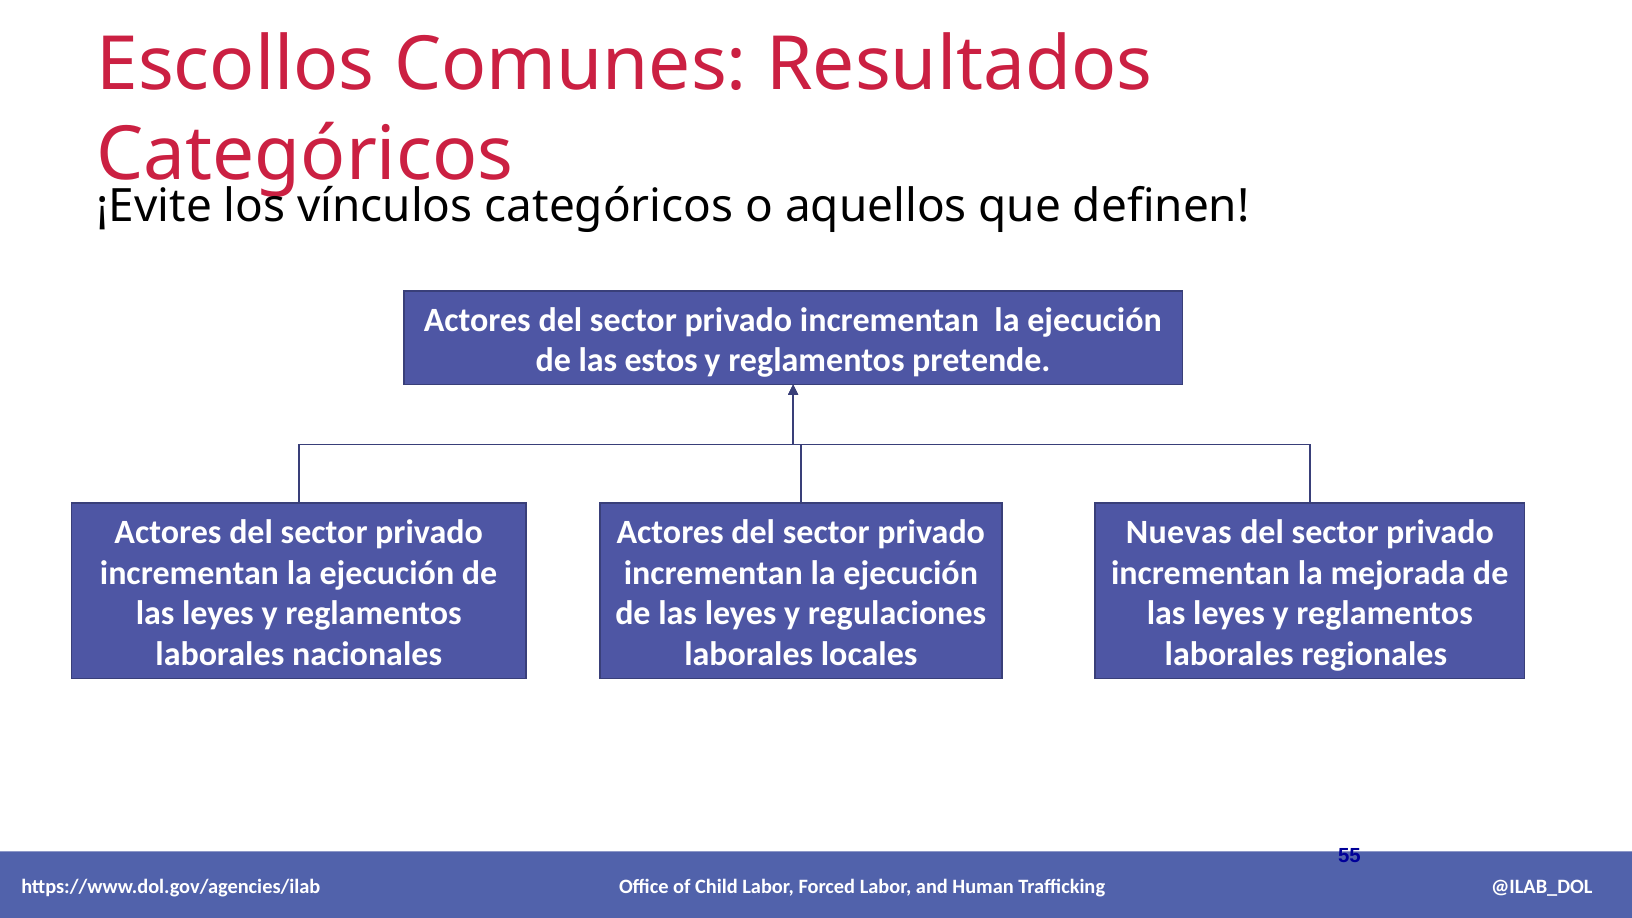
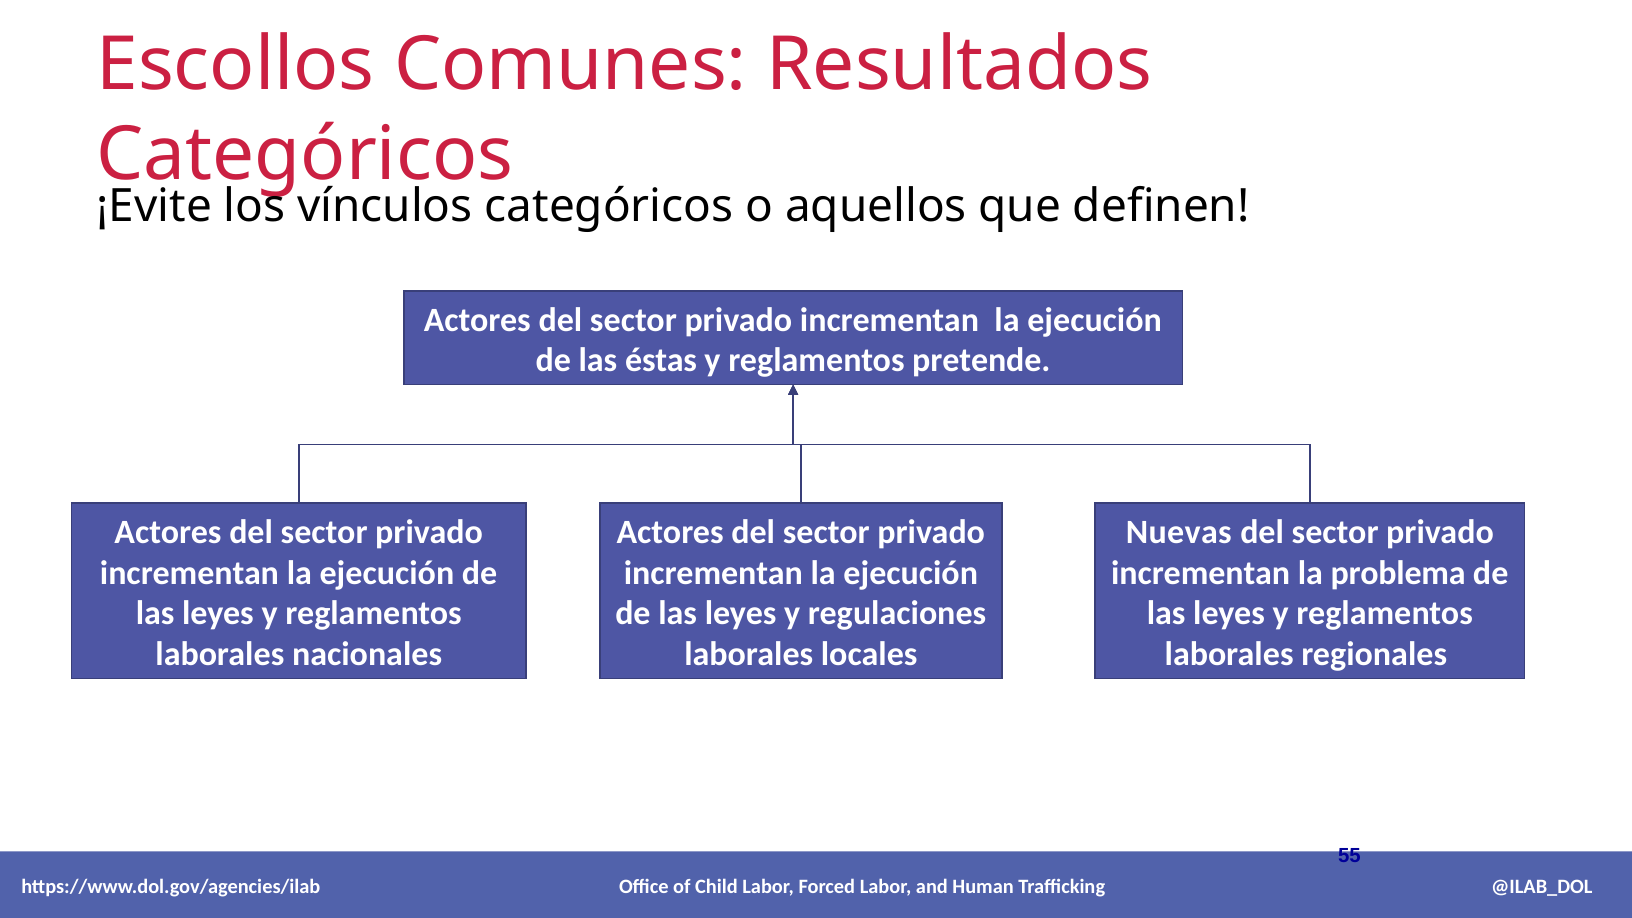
estos: estos -> éstas
mejorada: mejorada -> problema
